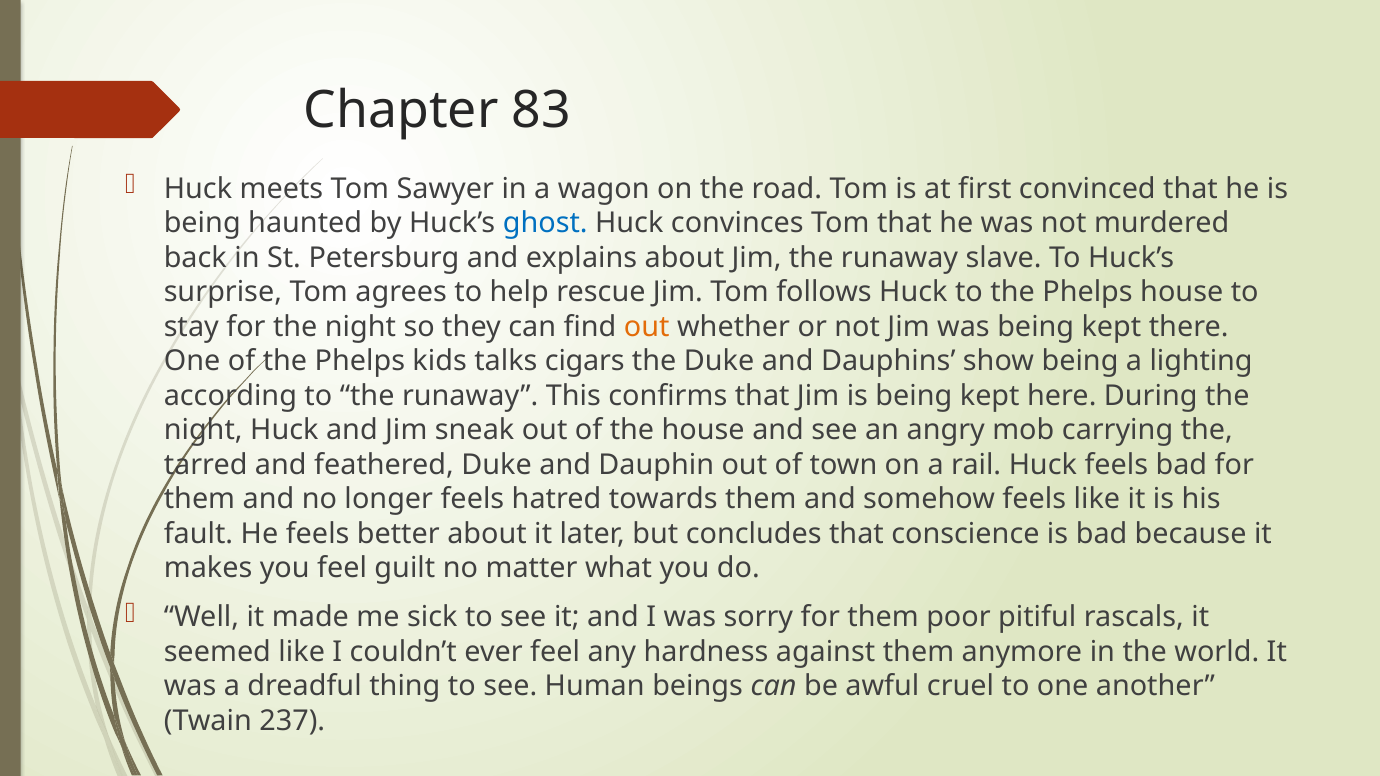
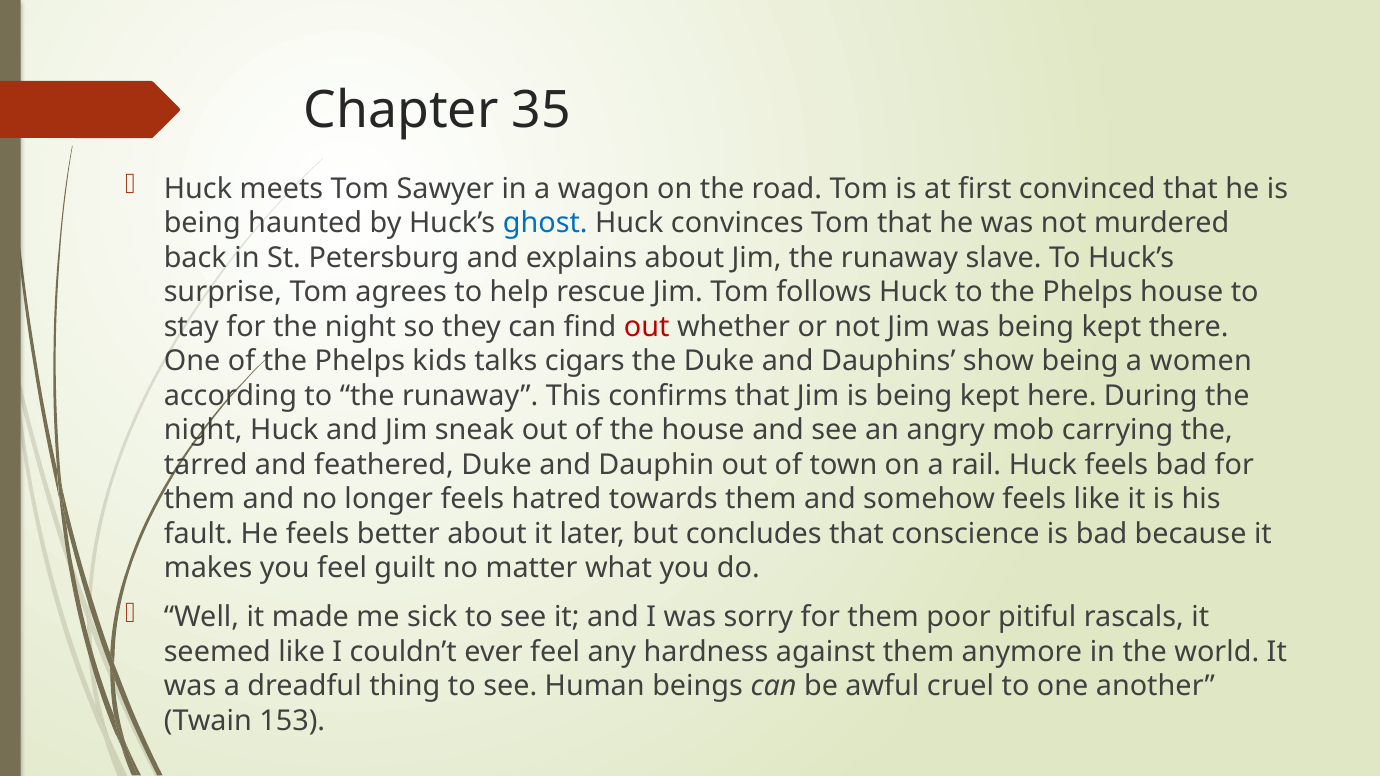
83: 83 -> 35
out at (647, 327) colour: orange -> red
lighting: lighting -> women
237: 237 -> 153
